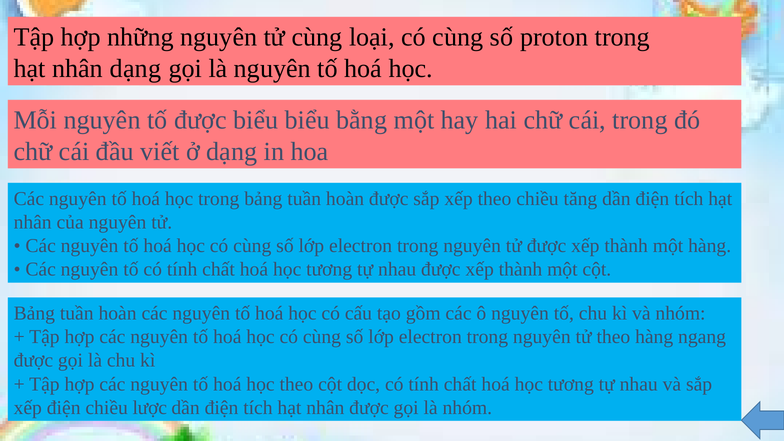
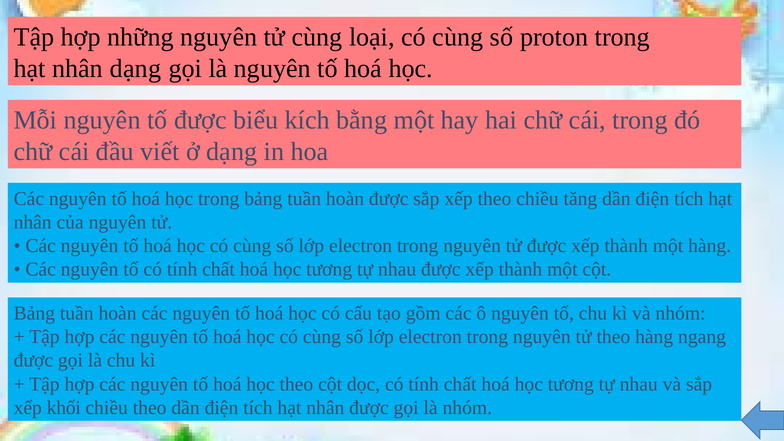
biểu biểu: biểu -> kích
xếp điện: điện -> khối
chiều lược: lược -> theo
